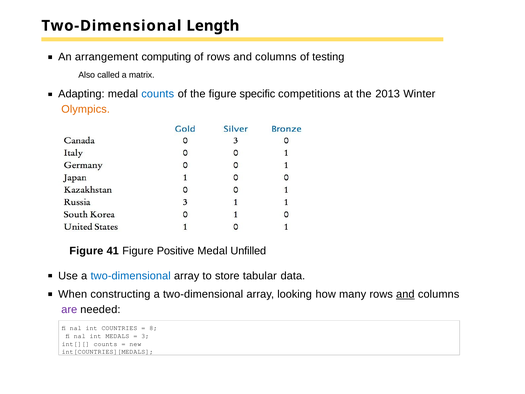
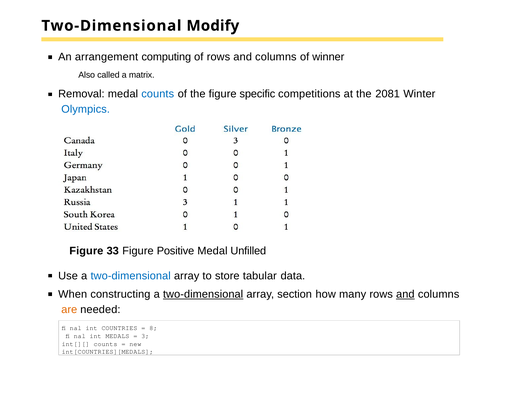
Length: Length -> Modify
testing: testing -> winner
Adapting: Adapting -> Removal
2013: 2013 -> 2081
Olympics colour: orange -> blue
41: 41 -> 33
two-dimensional at (203, 294) underline: none -> present
looking: looking -> section
are colour: purple -> orange
